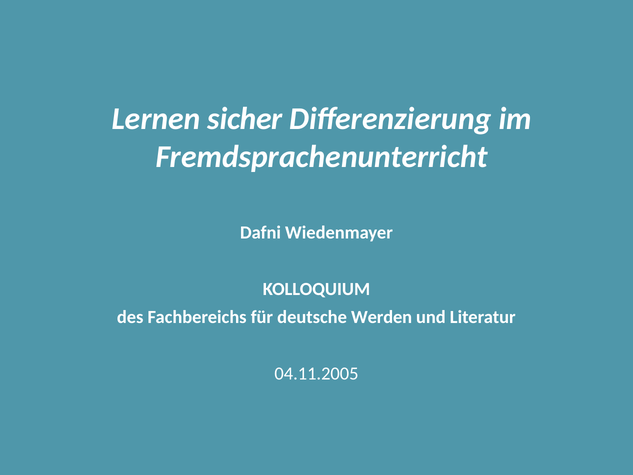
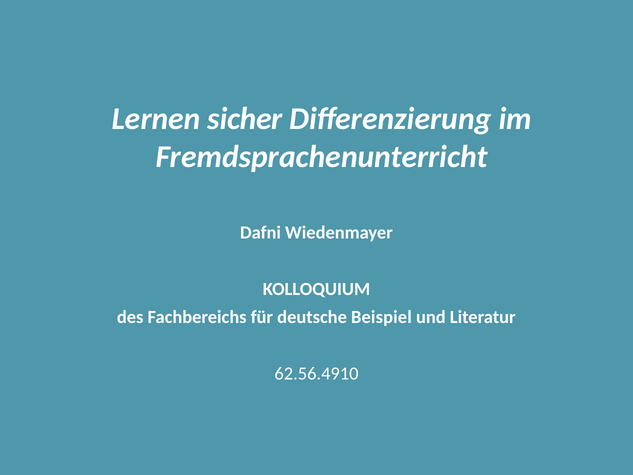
Werden: Werden -> Beispiel
04.11.2005: 04.11.2005 -> 62.56.4910
